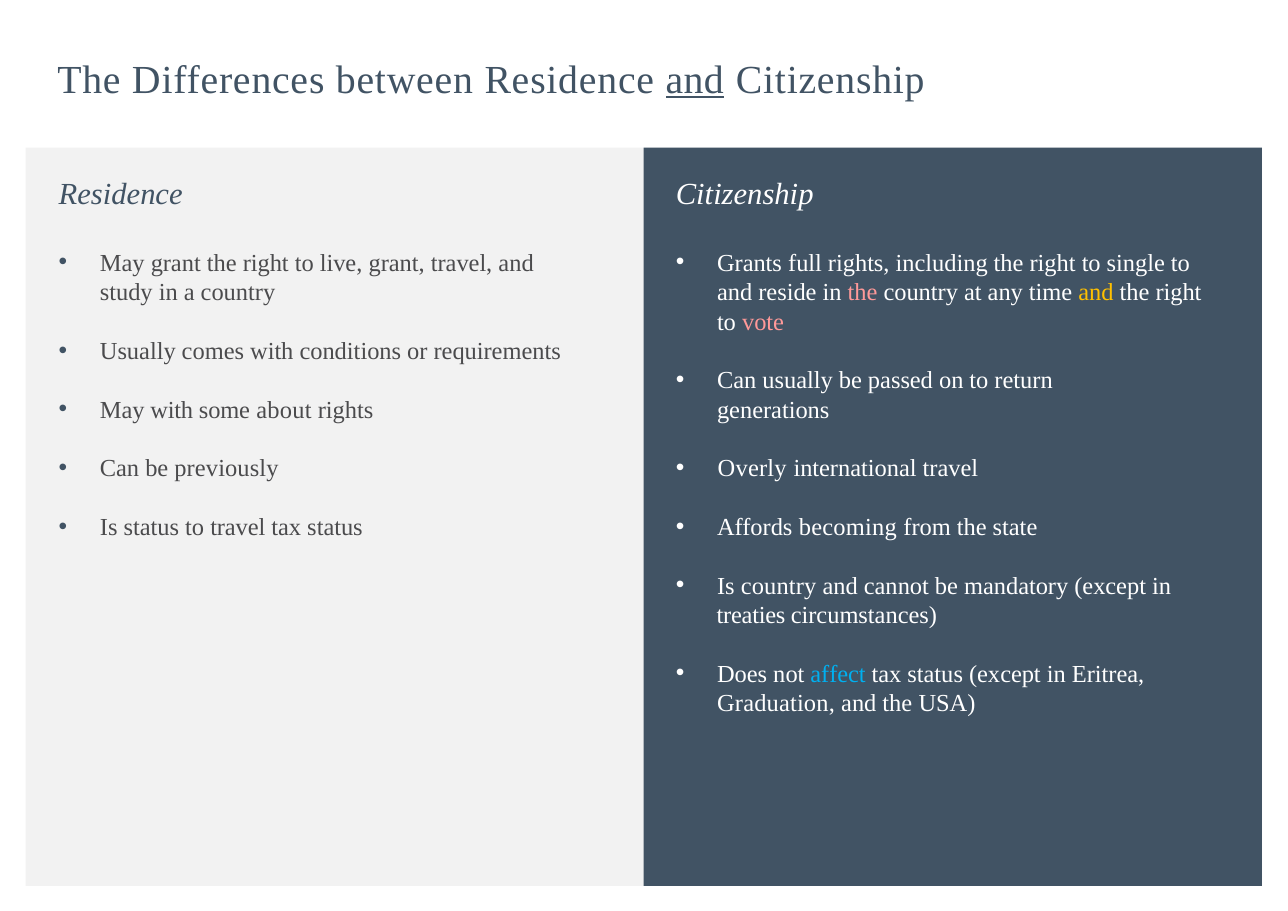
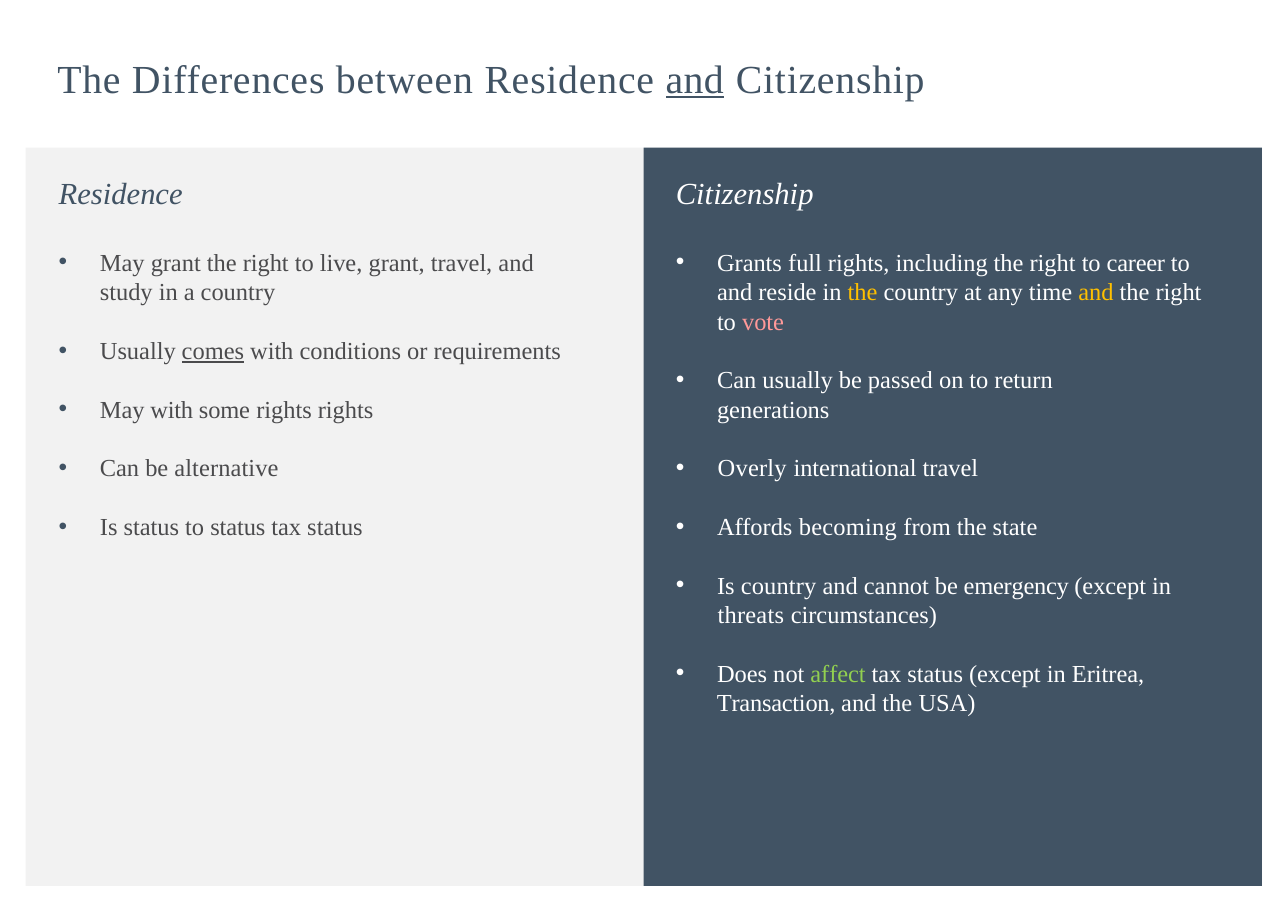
single: single -> career
the at (863, 293) colour: pink -> yellow
comes underline: none -> present
some about: about -> rights
previously: previously -> alternative
to travel: travel -> status
mandatory: mandatory -> emergency
treaties: treaties -> threats
affect colour: light blue -> light green
Graduation: Graduation -> Transaction
